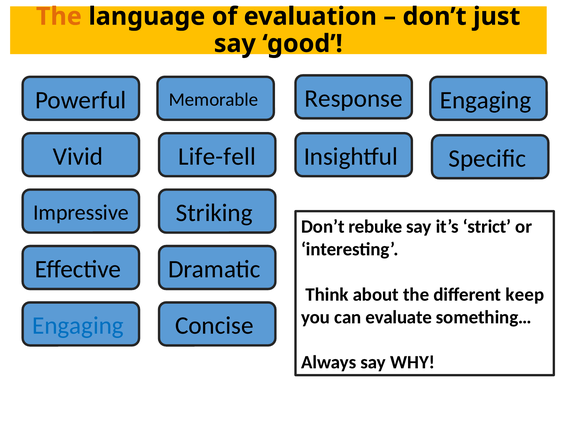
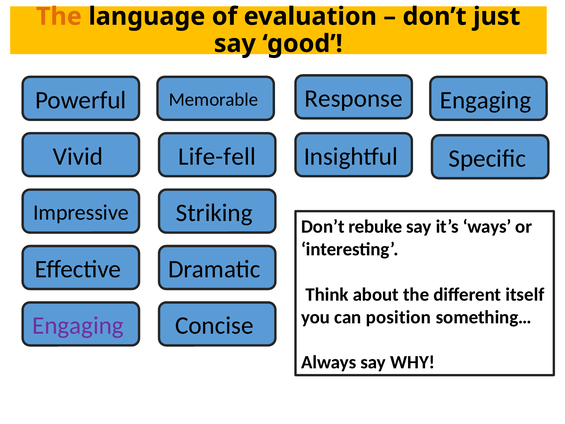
strict: strict -> ways
keep: keep -> itself
evaluate: evaluate -> position
Engaging at (78, 325) colour: blue -> purple
